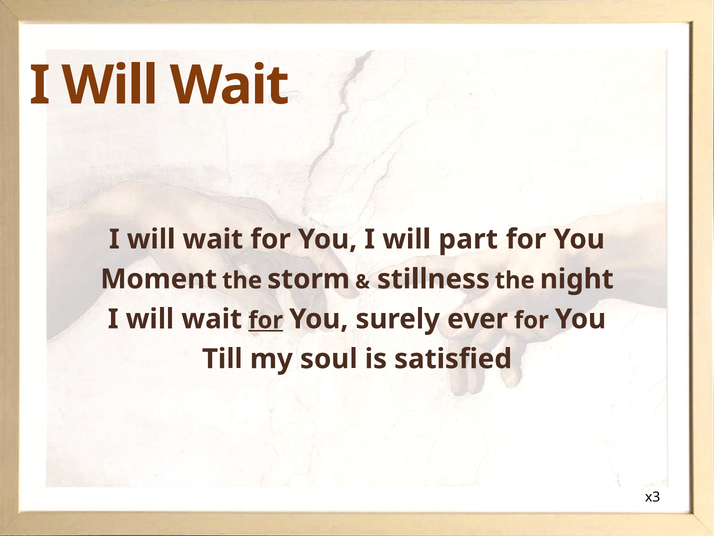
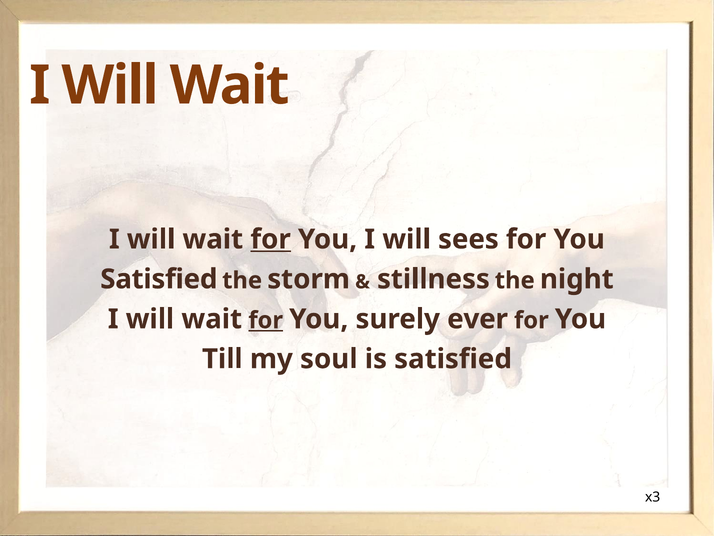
for at (271, 239) underline: none -> present
part: part -> sees
Moment at (159, 279): Moment -> Satisfied
